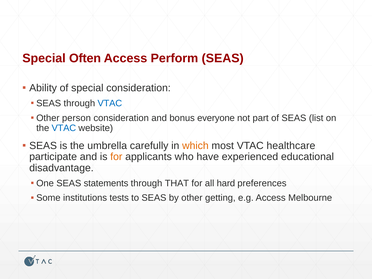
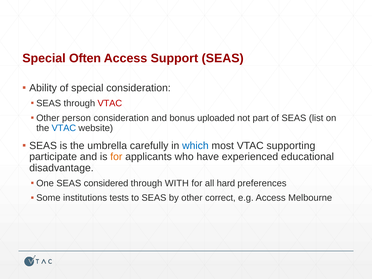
Perform: Perform -> Support
VTAC at (110, 103) colour: blue -> red
everyone: everyone -> uploaded
which colour: orange -> blue
healthcare: healthcare -> supporting
statements: statements -> considered
THAT: THAT -> WITH
getting: getting -> correct
